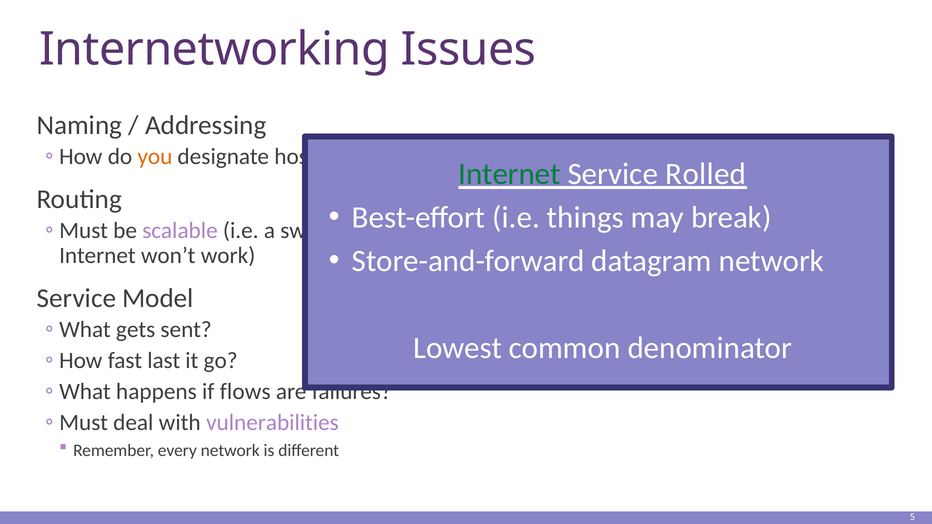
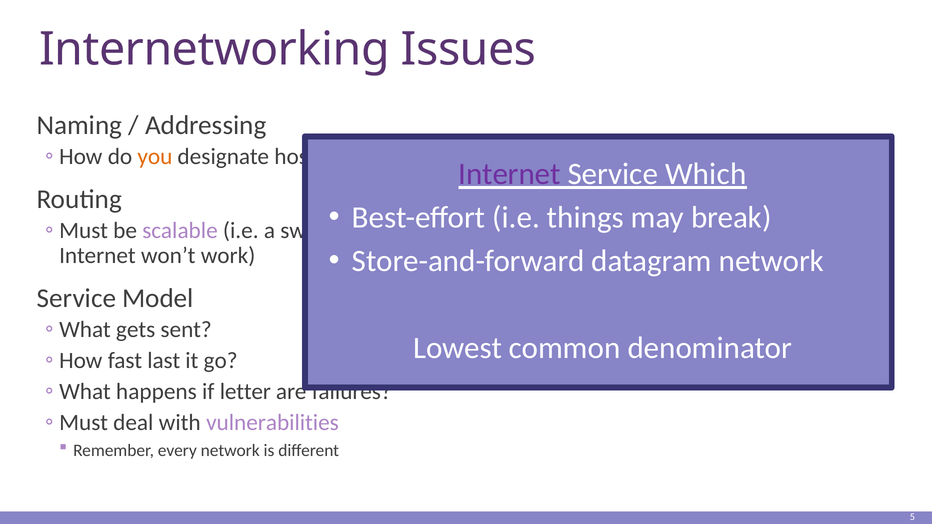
Internet at (510, 174) colour: green -> purple
Rolled: Rolled -> Which
flows: flows -> letter
